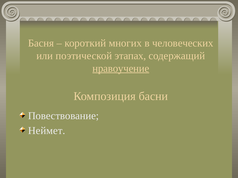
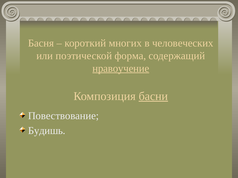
этапах: этапах -> форма
басни underline: none -> present
Неймет: Неймет -> Будишь
